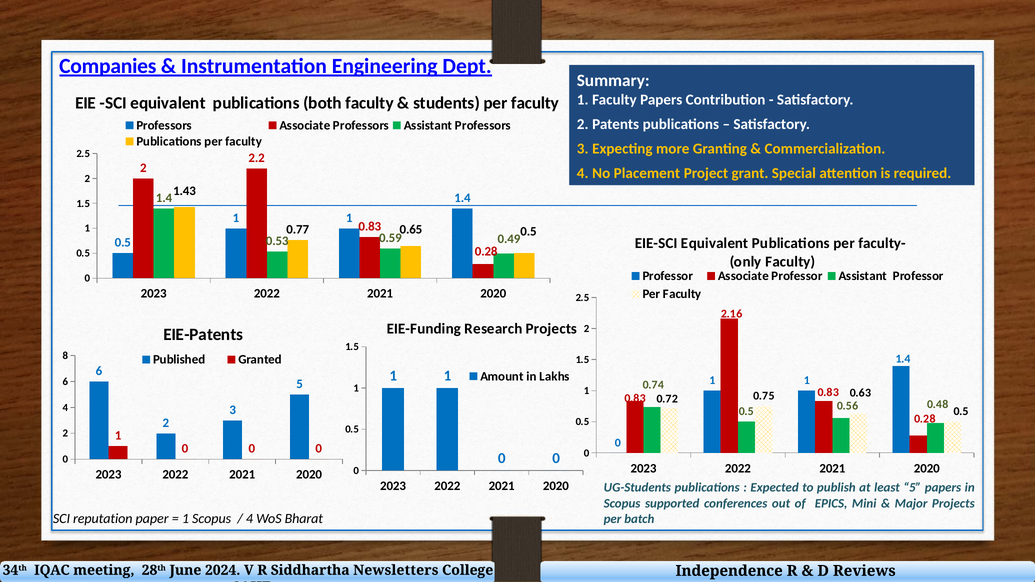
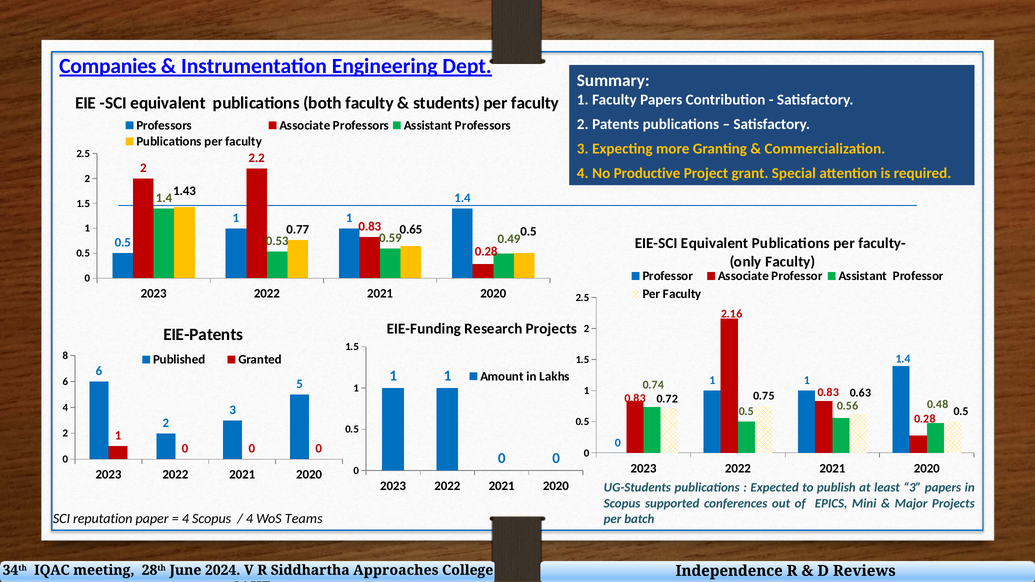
Placement: Placement -> Productive
least 5: 5 -> 3
1 at (185, 519): 1 -> 4
Bharat: Bharat -> Teams
Newsletters: Newsletters -> Approaches
